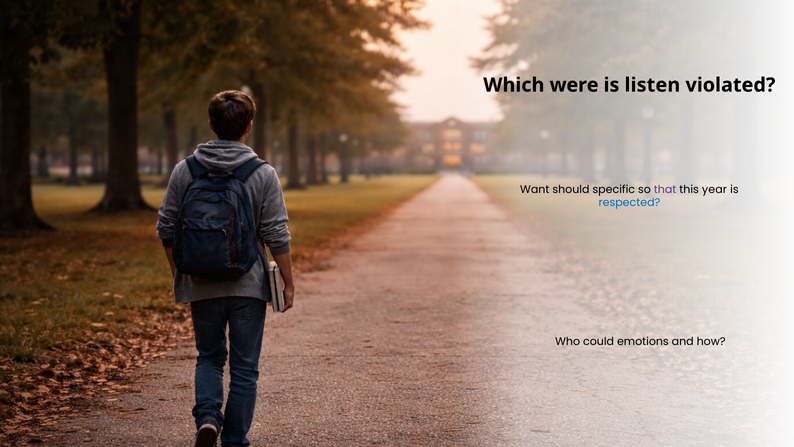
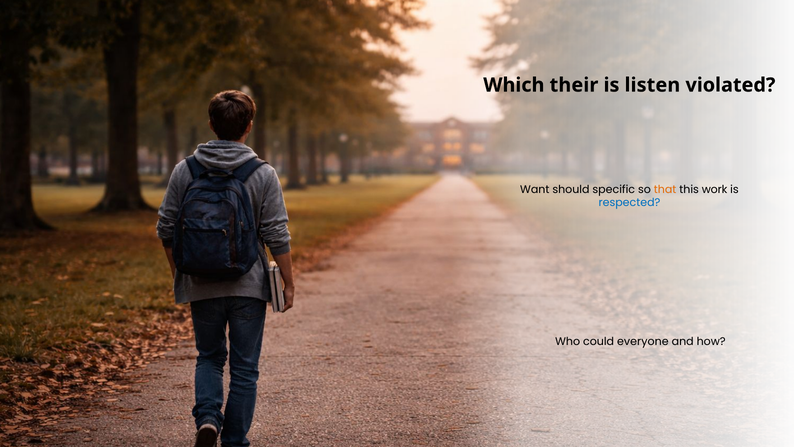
were: were -> their
that colour: purple -> orange
year: year -> work
emotions: emotions -> everyone
